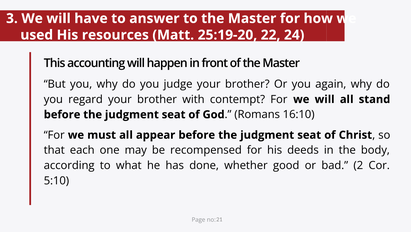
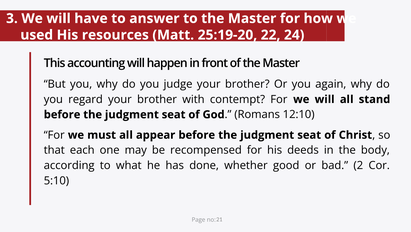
16:10: 16:10 -> 12:10
